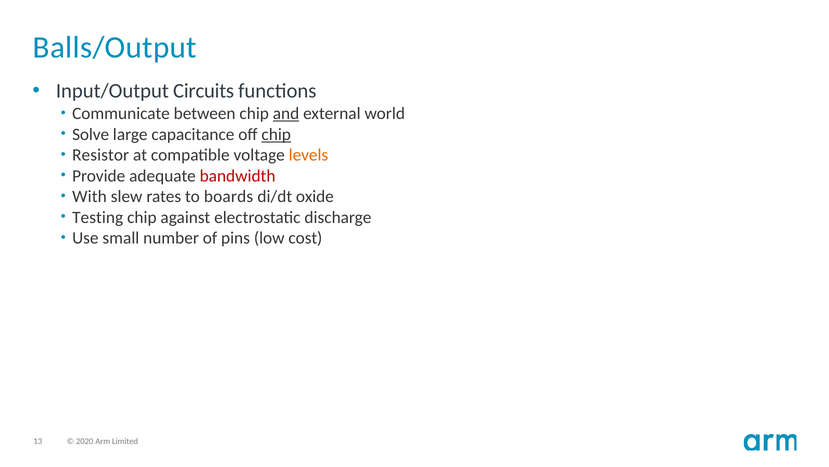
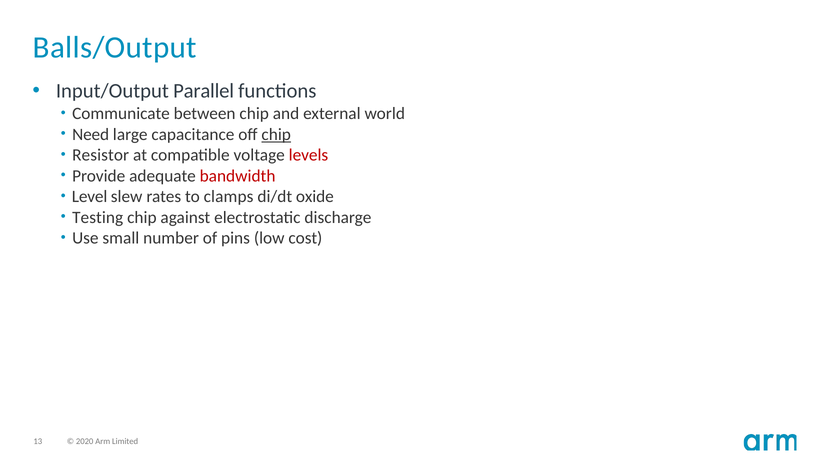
Circuits: Circuits -> Parallel
and underline: present -> none
Solve: Solve -> Need
levels colour: orange -> red
With: With -> Level
boards: boards -> clamps
